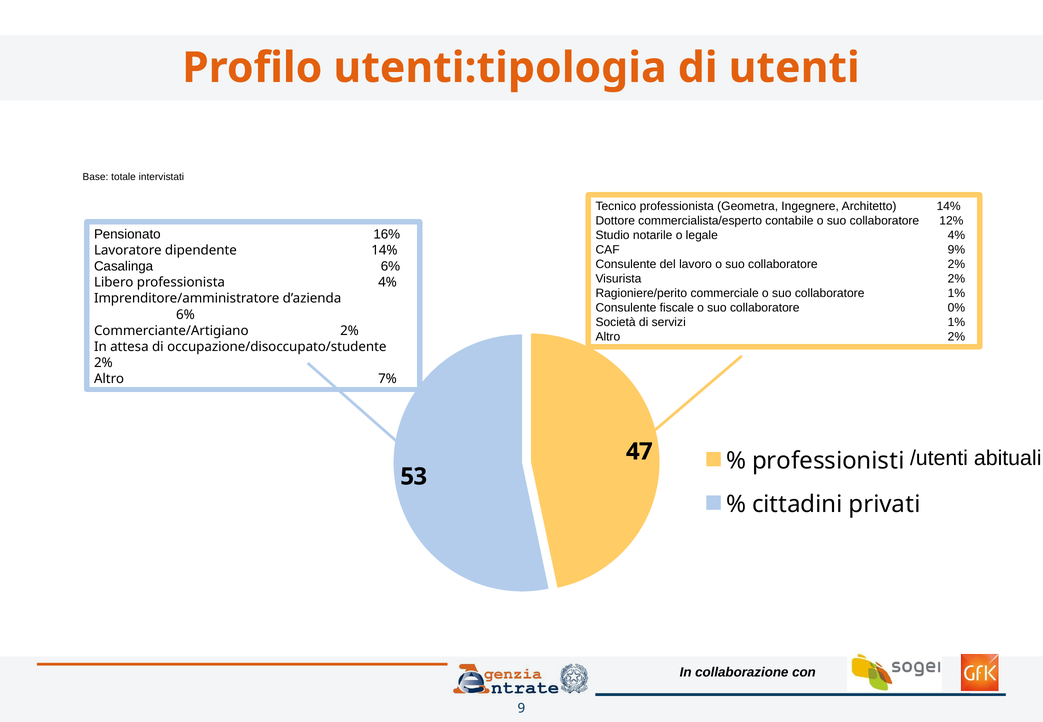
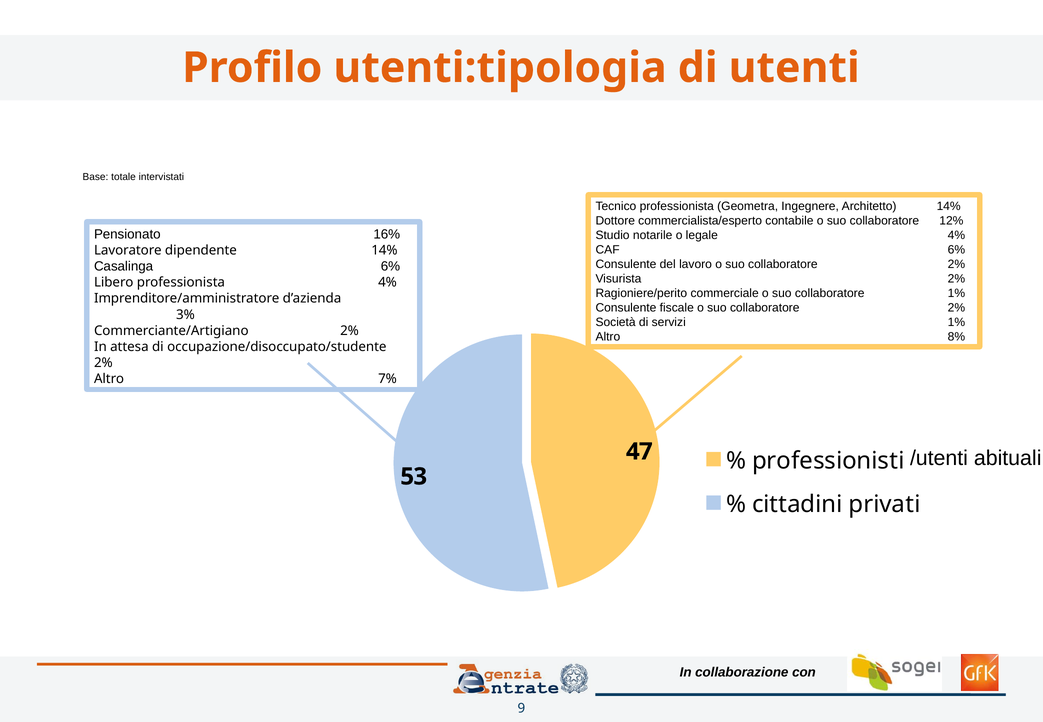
CAF 9%: 9% -> 6%
0% at (956, 308): 0% -> 2%
6% at (185, 315): 6% -> 3%
Altro 2%: 2% -> 8%
